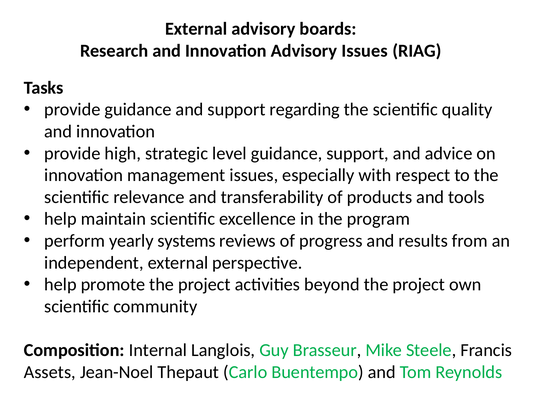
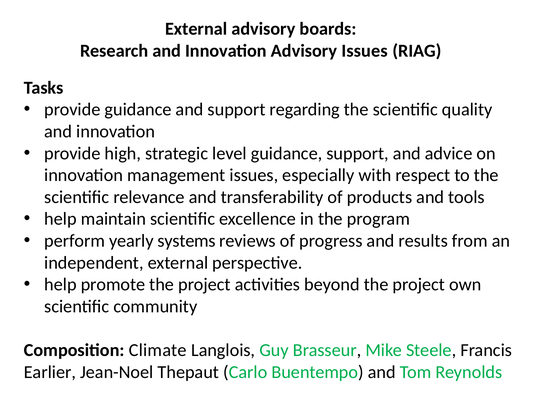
Internal: Internal -> Climate
Assets: Assets -> Earlier
